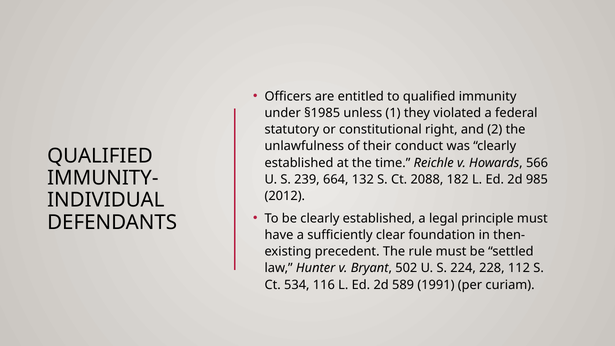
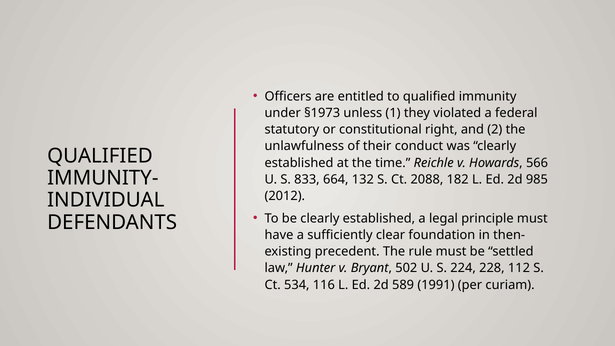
§1985: §1985 -> §1973
239: 239 -> 833
